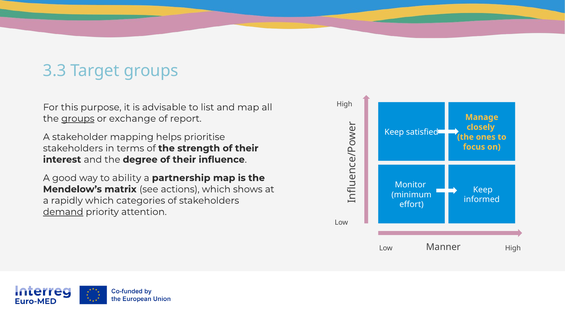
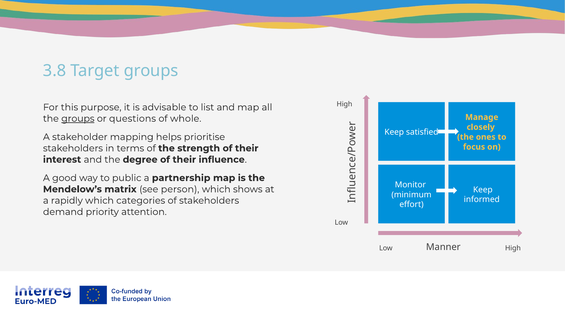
3.3: 3.3 -> 3.8
exchange: exchange -> questions
report: report -> whole
ability: ability -> public
actions: actions -> person
demand underline: present -> none
